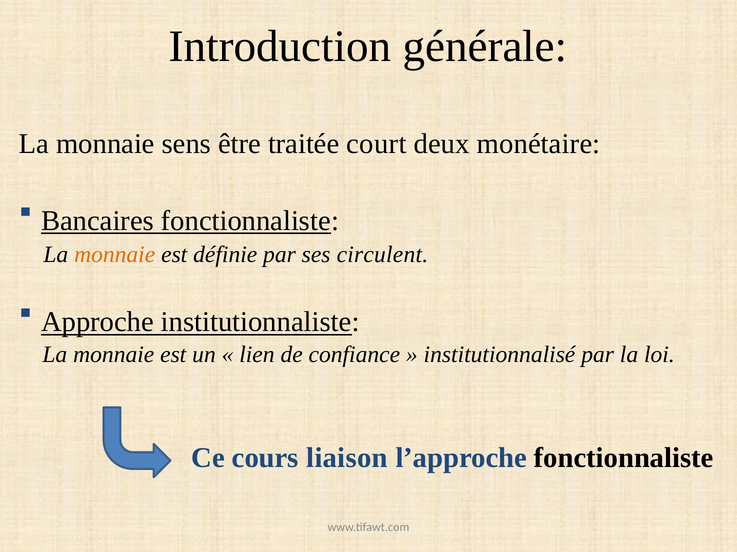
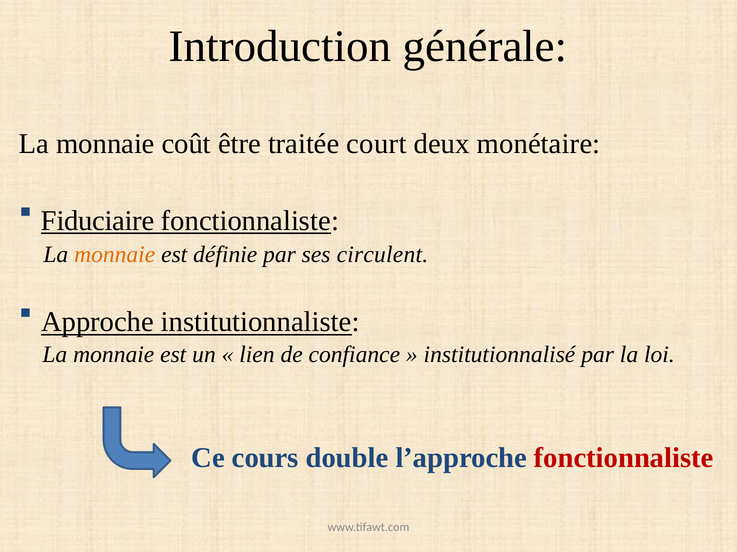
sens: sens -> coût
Bancaires: Bancaires -> Fiduciaire
liaison: liaison -> double
fonctionnaliste at (624, 458) colour: black -> red
